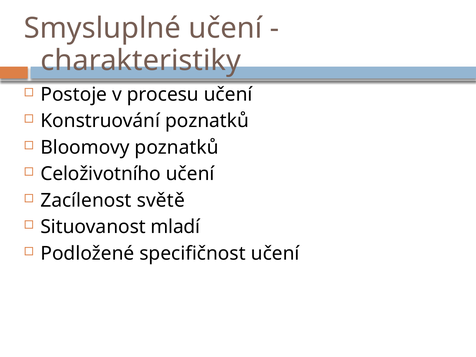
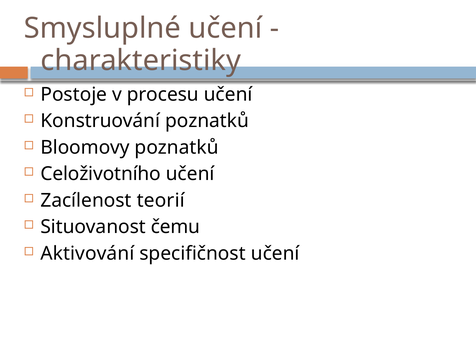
světě: světě -> teorií
mladí: mladí -> čemu
Podložené: Podložené -> Aktivování
